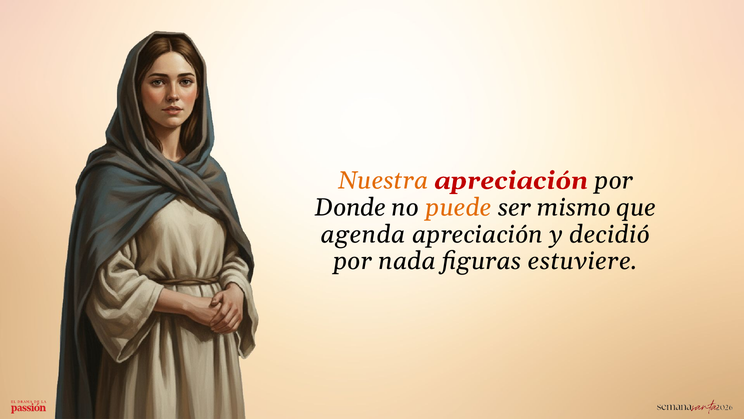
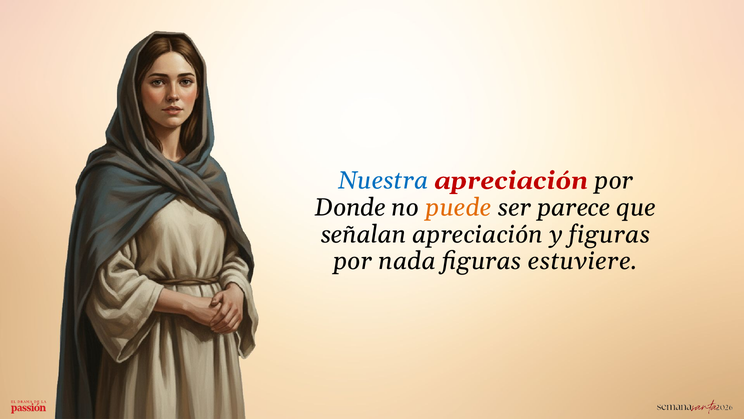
Nuestra colour: orange -> blue
mismo: mismo -> parece
agenda: agenda -> señalan
y decidió: decidió -> figuras
